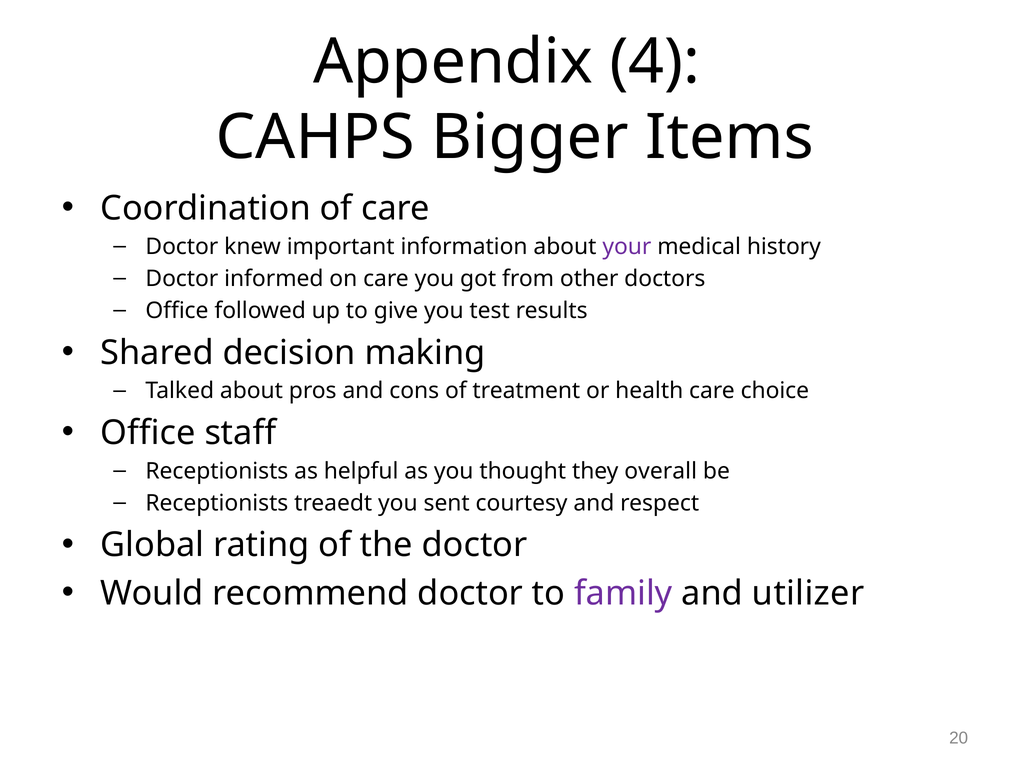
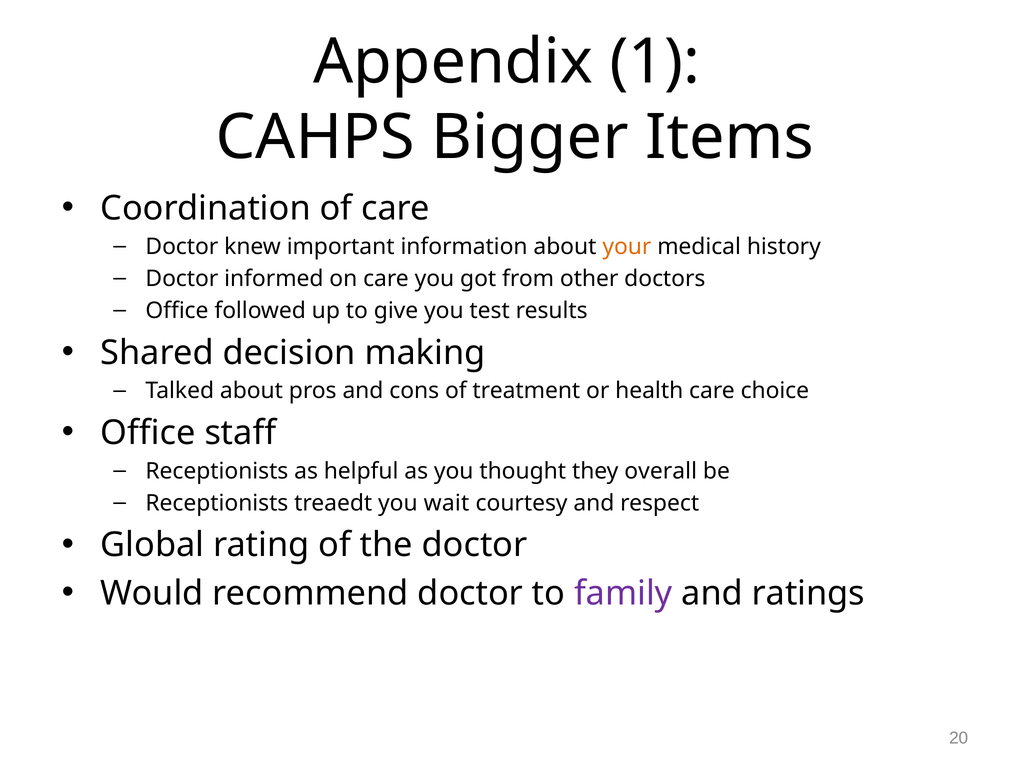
4: 4 -> 1
your colour: purple -> orange
sent: sent -> wait
utilizer: utilizer -> ratings
